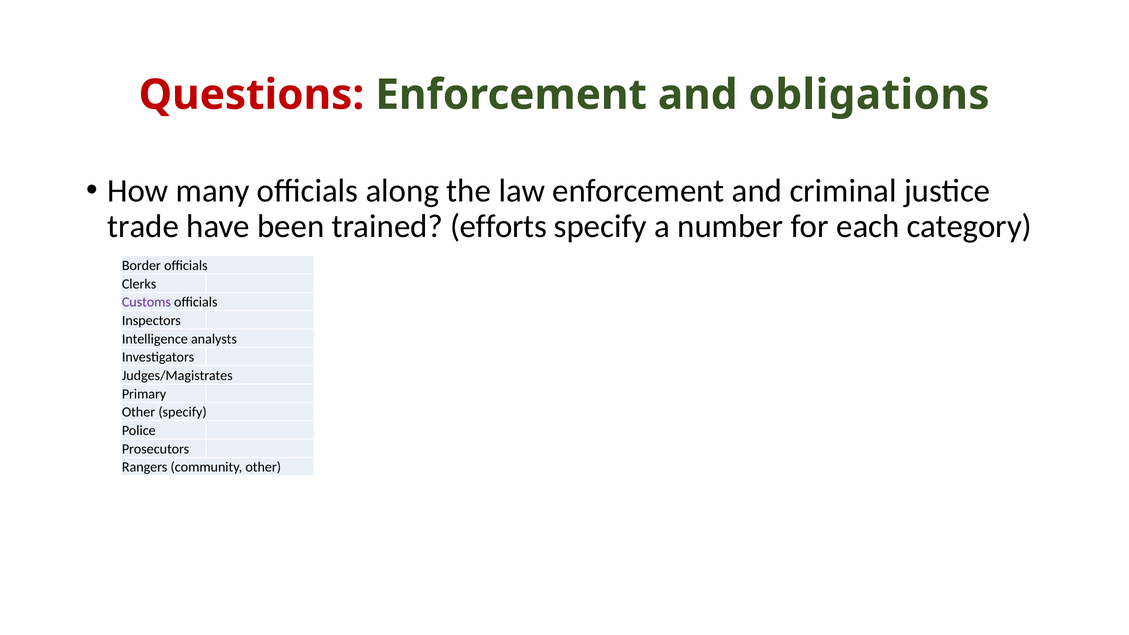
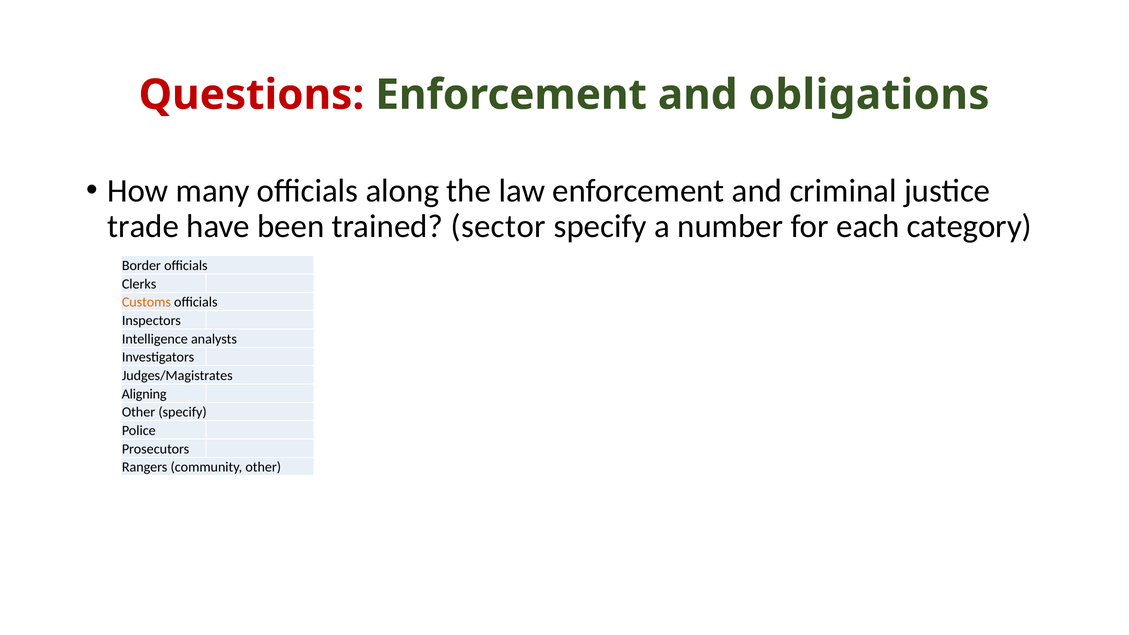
efforts: efforts -> sector
Customs colour: purple -> orange
Primary: Primary -> Aligning
